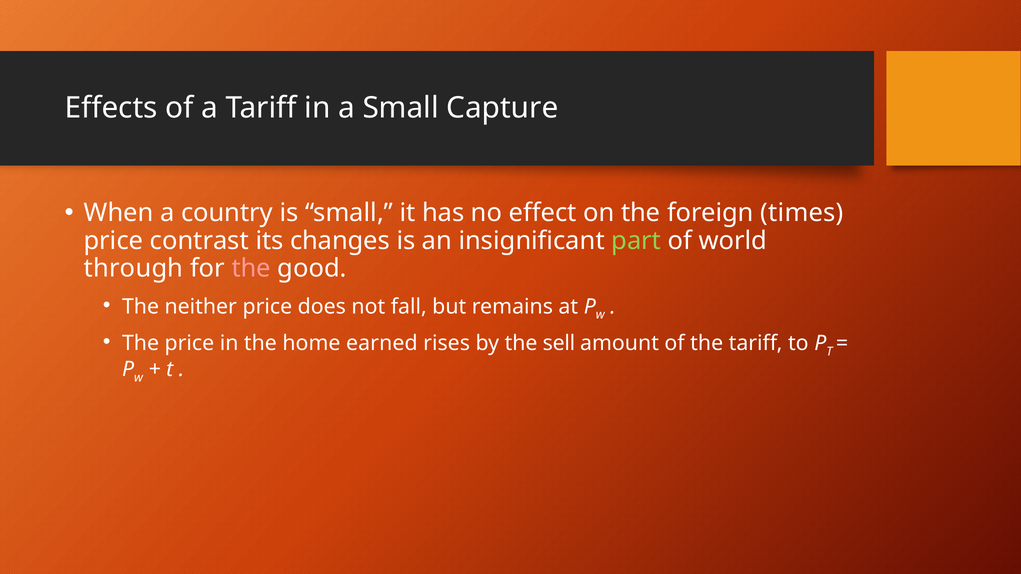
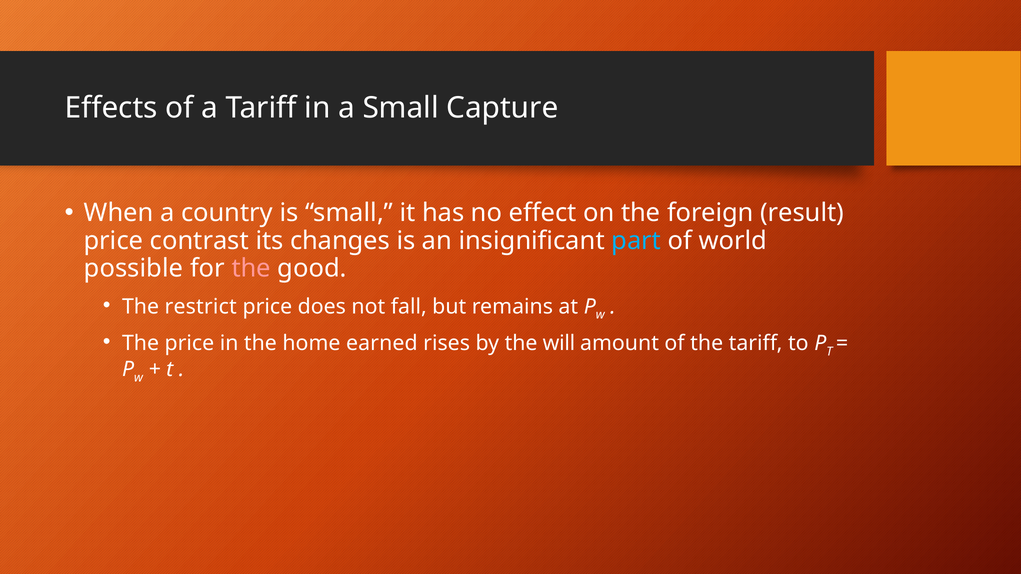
times: times -> result
part colour: light green -> light blue
through: through -> possible
neither: neither -> restrict
sell: sell -> will
